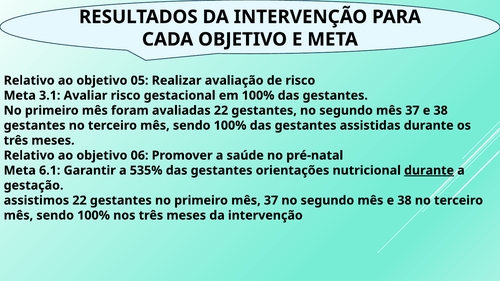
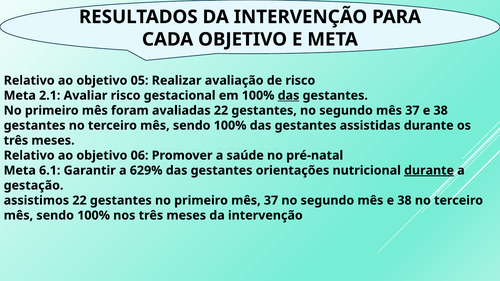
3.1: 3.1 -> 2.1
das at (289, 96) underline: none -> present
535%: 535% -> 629%
